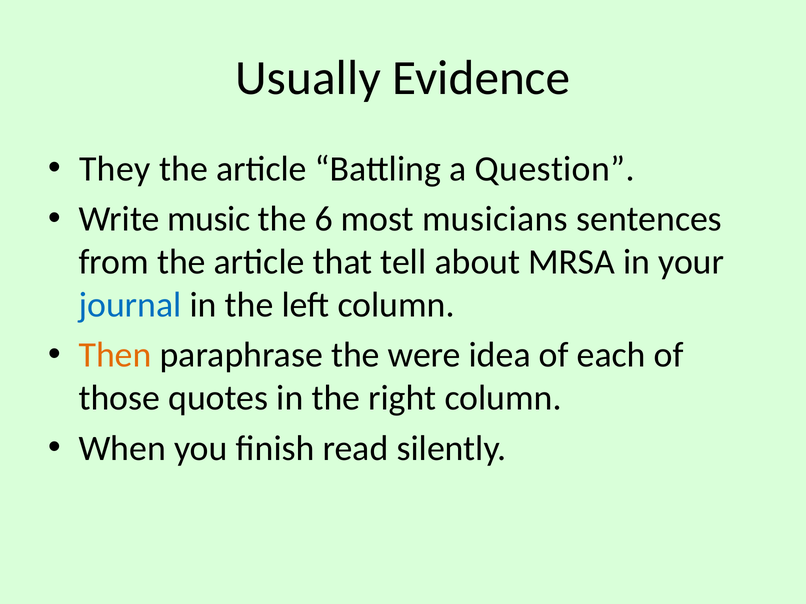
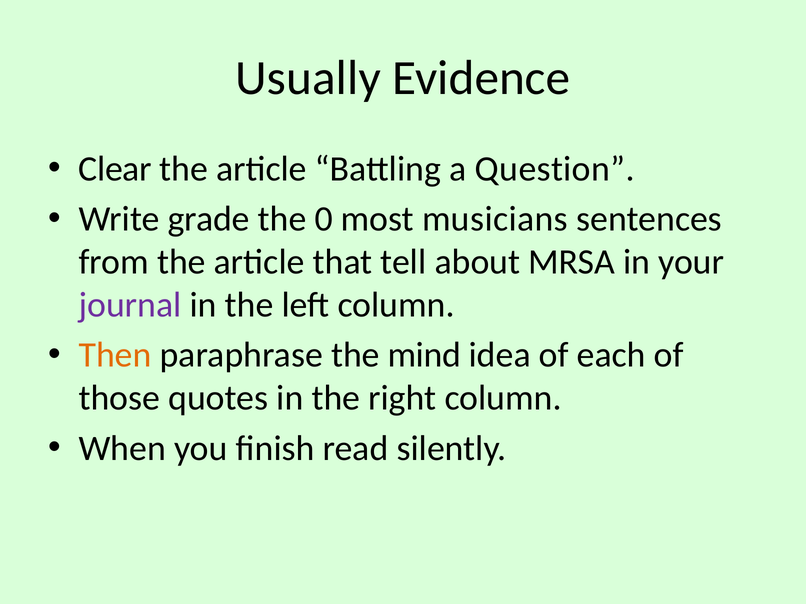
They: They -> Clear
music: music -> grade
6: 6 -> 0
journal colour: blue -> purple
were: were -> mind
